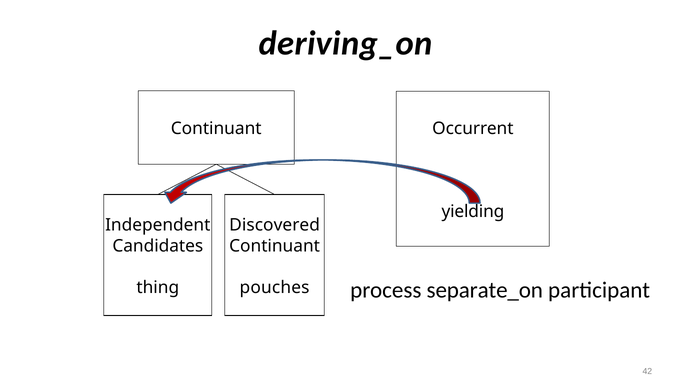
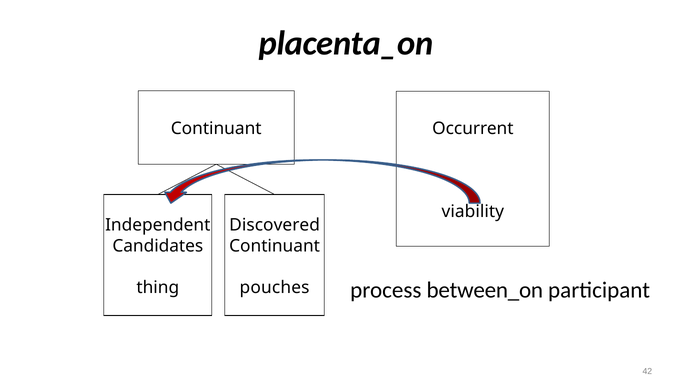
deriving_on: deriving_on -> placenta_on
yielding: yielding -> viability
separate_on: separate_on -> between_on
